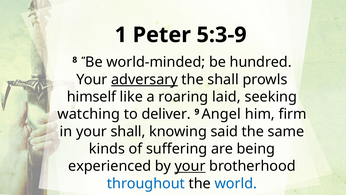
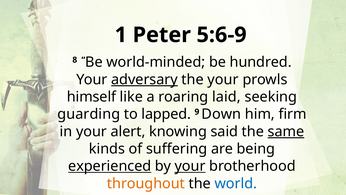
5:3-9: 5:3-9 -> 5:6-9
the shall: shall -> your
watching: watching -> guarding
deliver: deliver -> lapped
Angel: Angel -> Down
your shall: shall -> alert
same underline: none -> present
experienced underline: none -> present
throughout colour: blue -> orange
